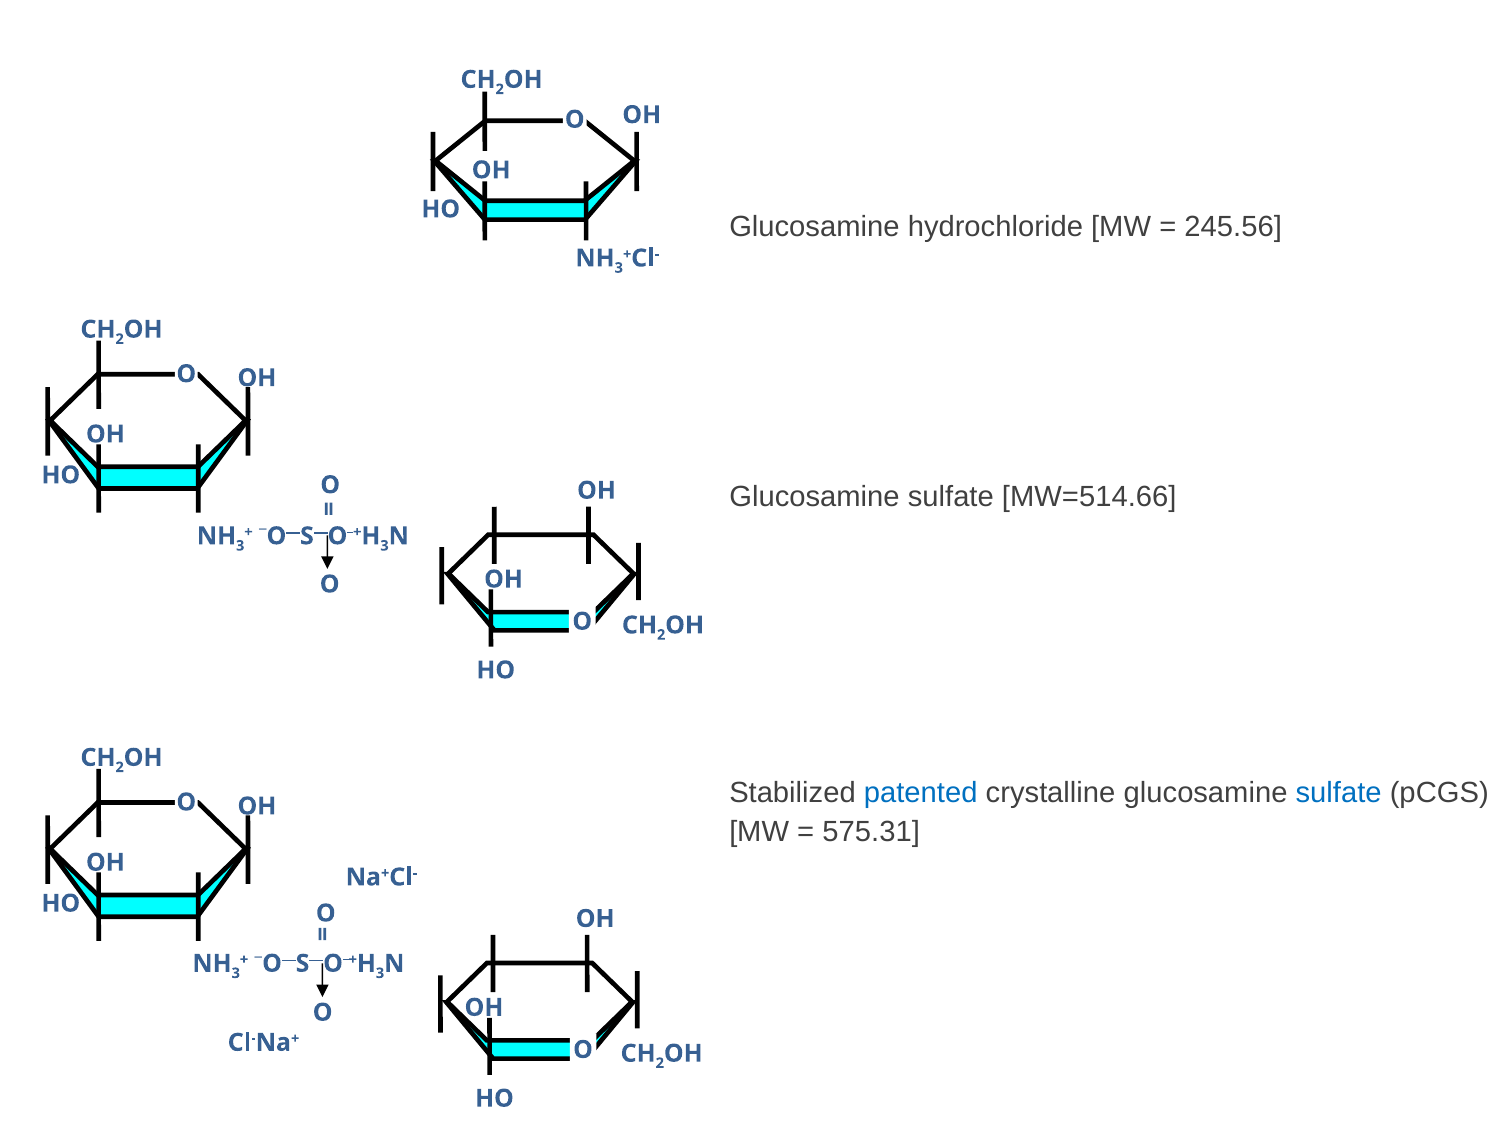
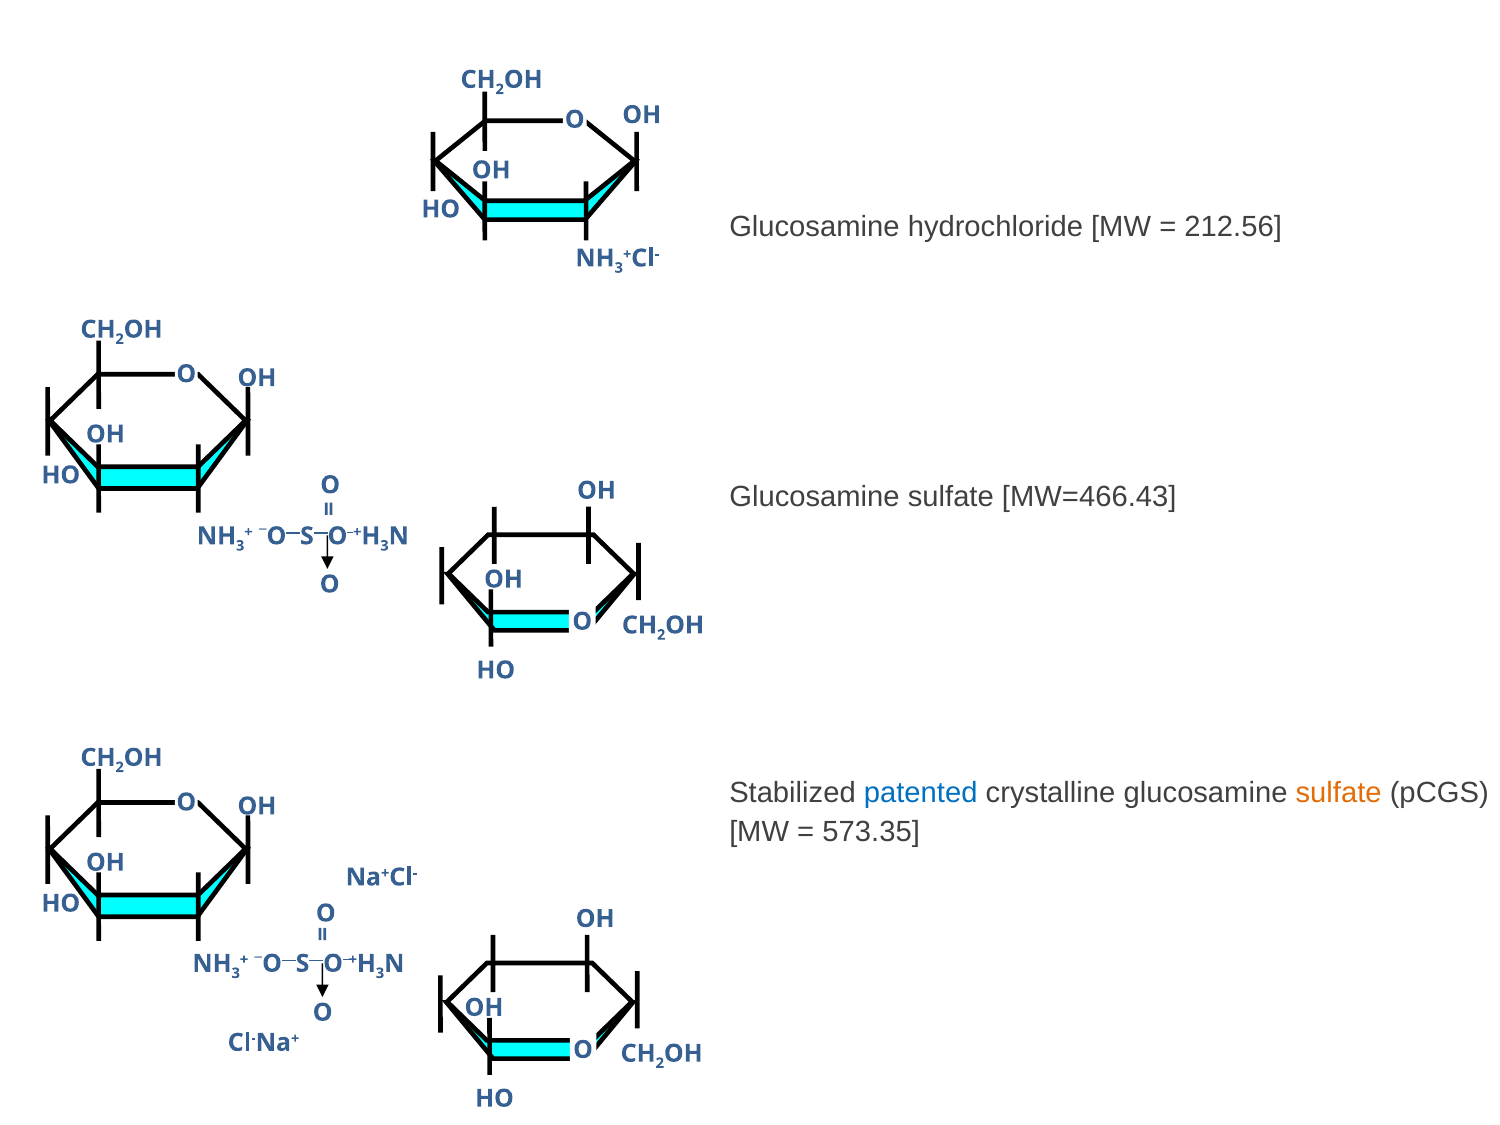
245.56: 245.56 -> 212.56
MW=514.66: MW=514.66 -> MW=466.43
sulfate at (1339, 793) colour: blue -> orange
575.31: 575.31 -> 573.35
